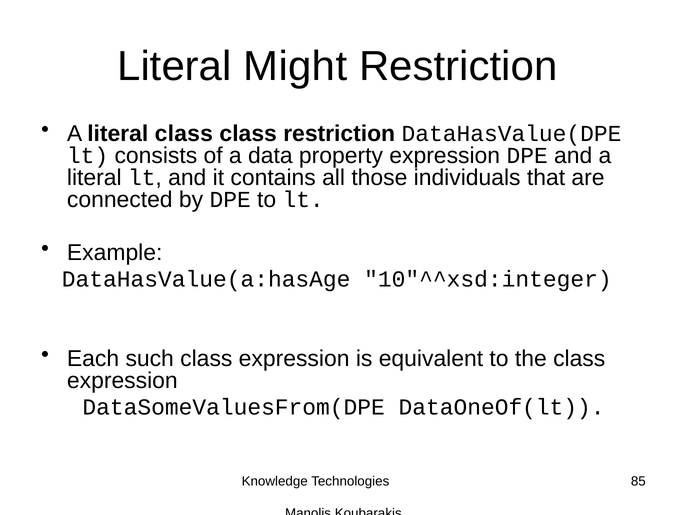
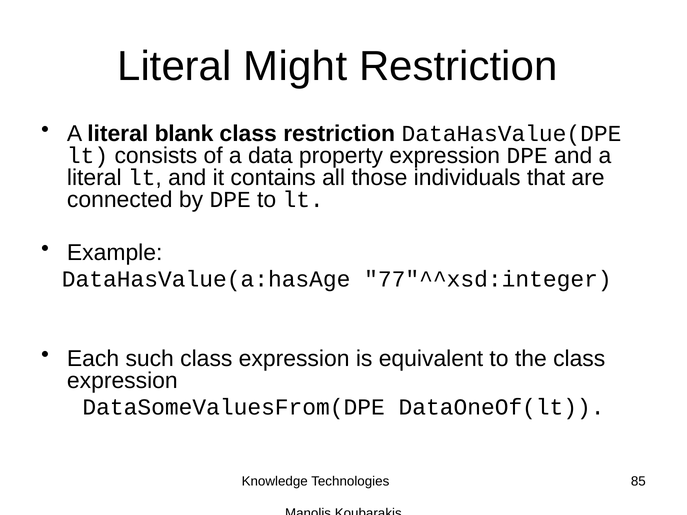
literal class: class -> blank
10"^^xsd:integer: 10"^^xsd:integer -> 77"^^xsd:integer
